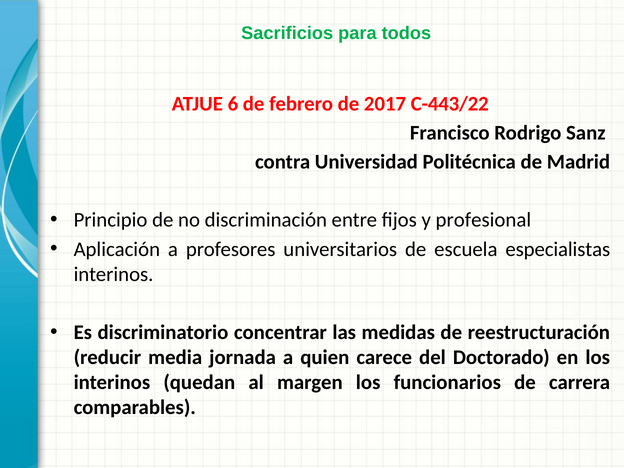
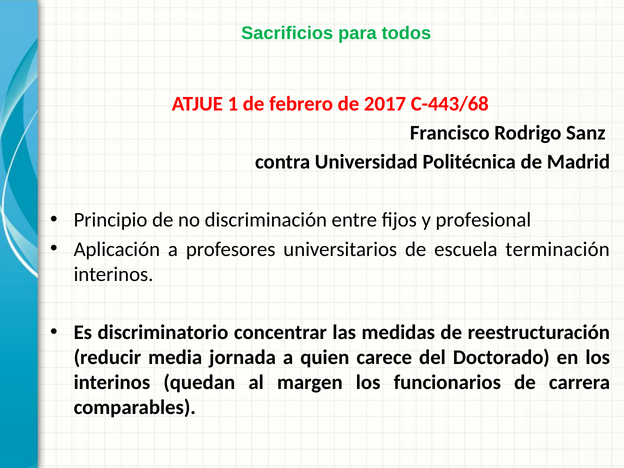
6: 6 -> 1
C-443/22: C-443/22 -> C-443/68
especialistas: especialistas -> terminación
